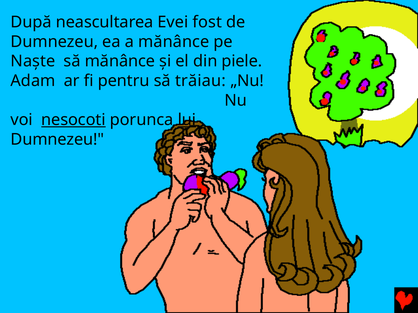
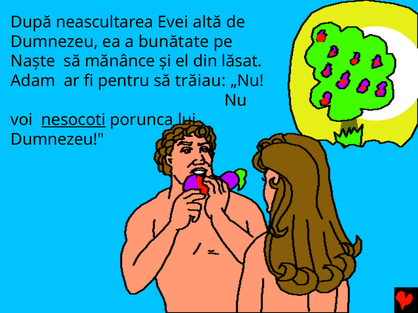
fost: fost -> altă
a mănânce: mănânce -> bunătate
piele: piele -> lăsat
lui underline: present -> none
